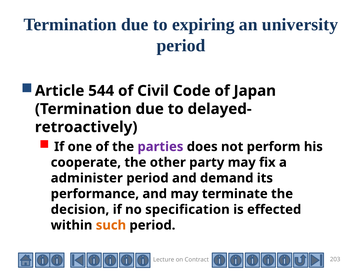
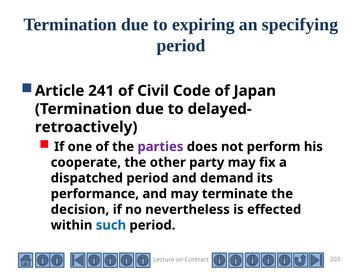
university: university -> specifying
544: 544 -> 241
administer: administer -> dispatched
specification: specification -> nevertheless
such colour: orange -> blue
